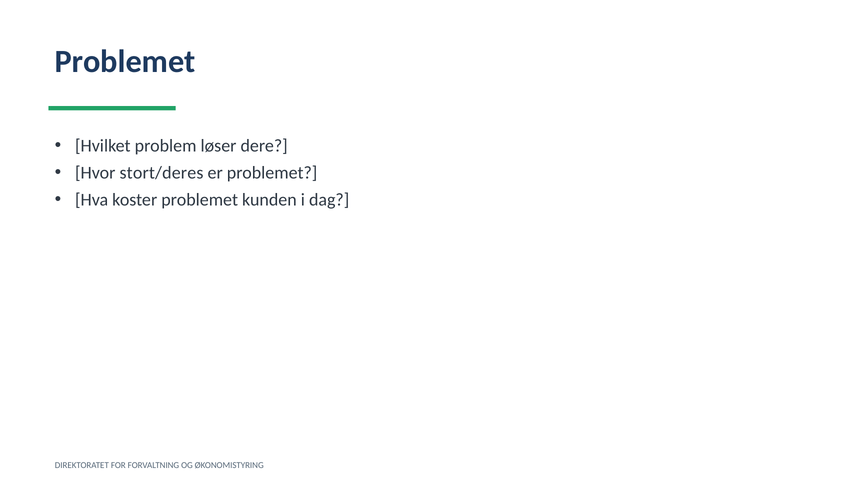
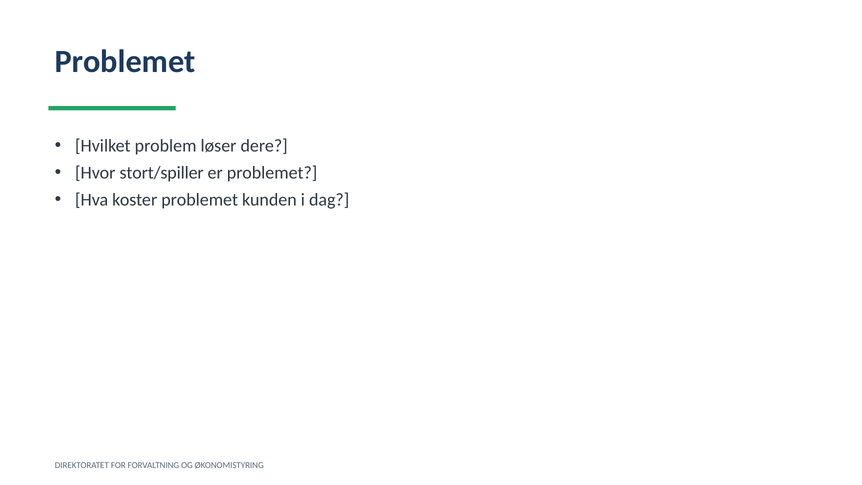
stort/deres: stort/deres -> stort/spiller
